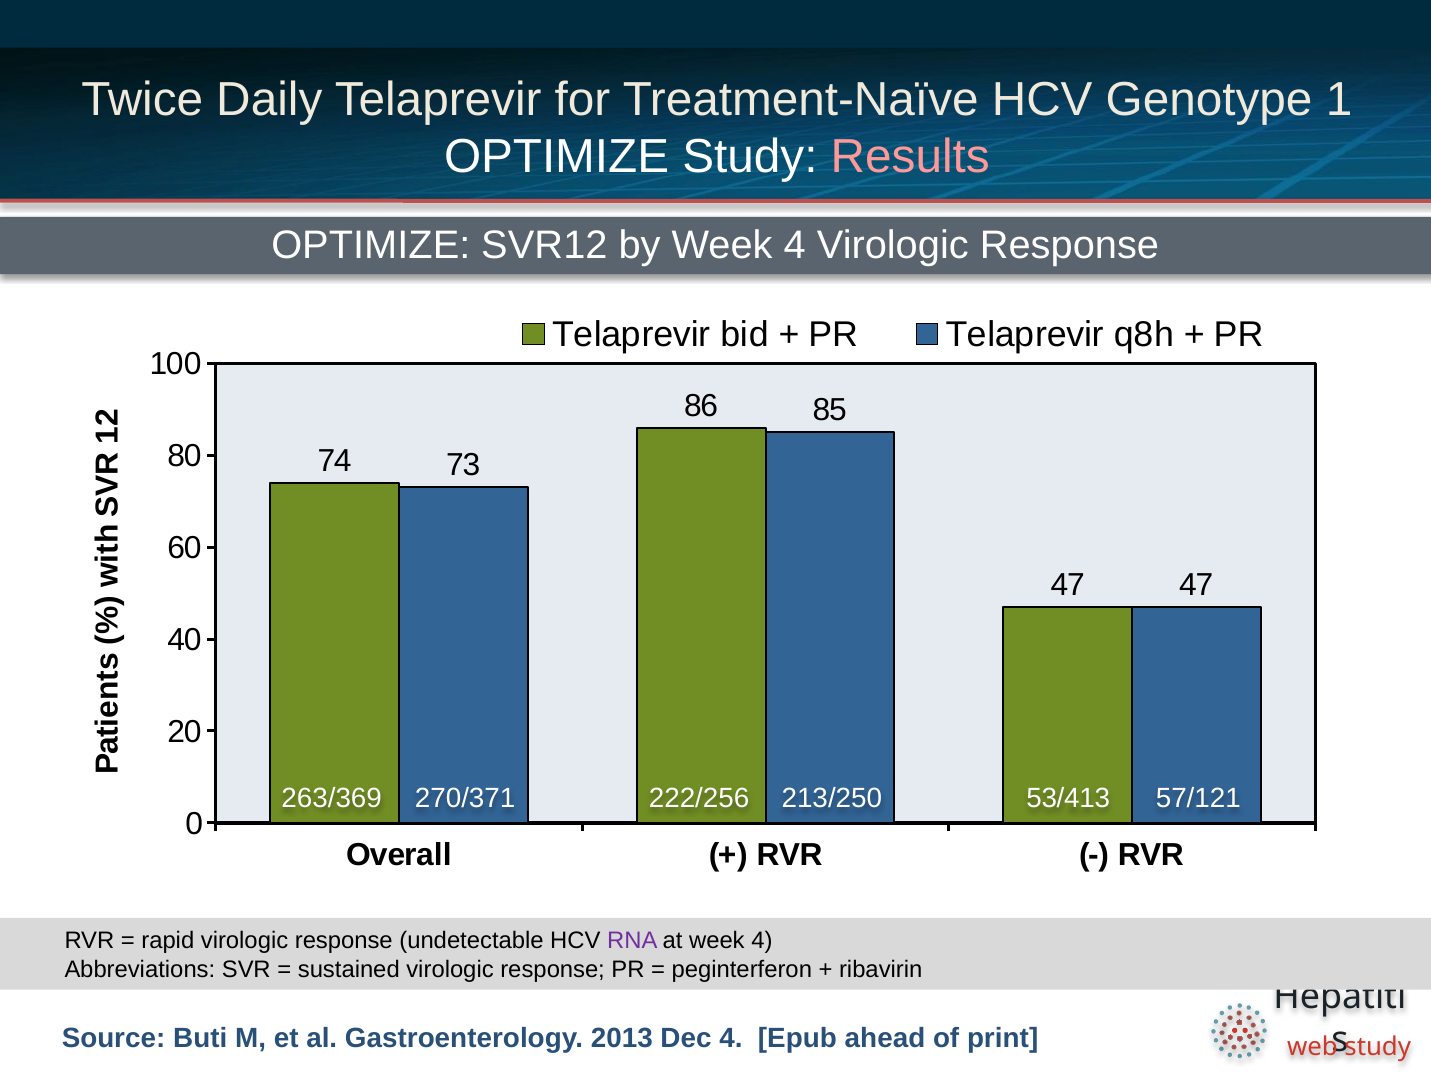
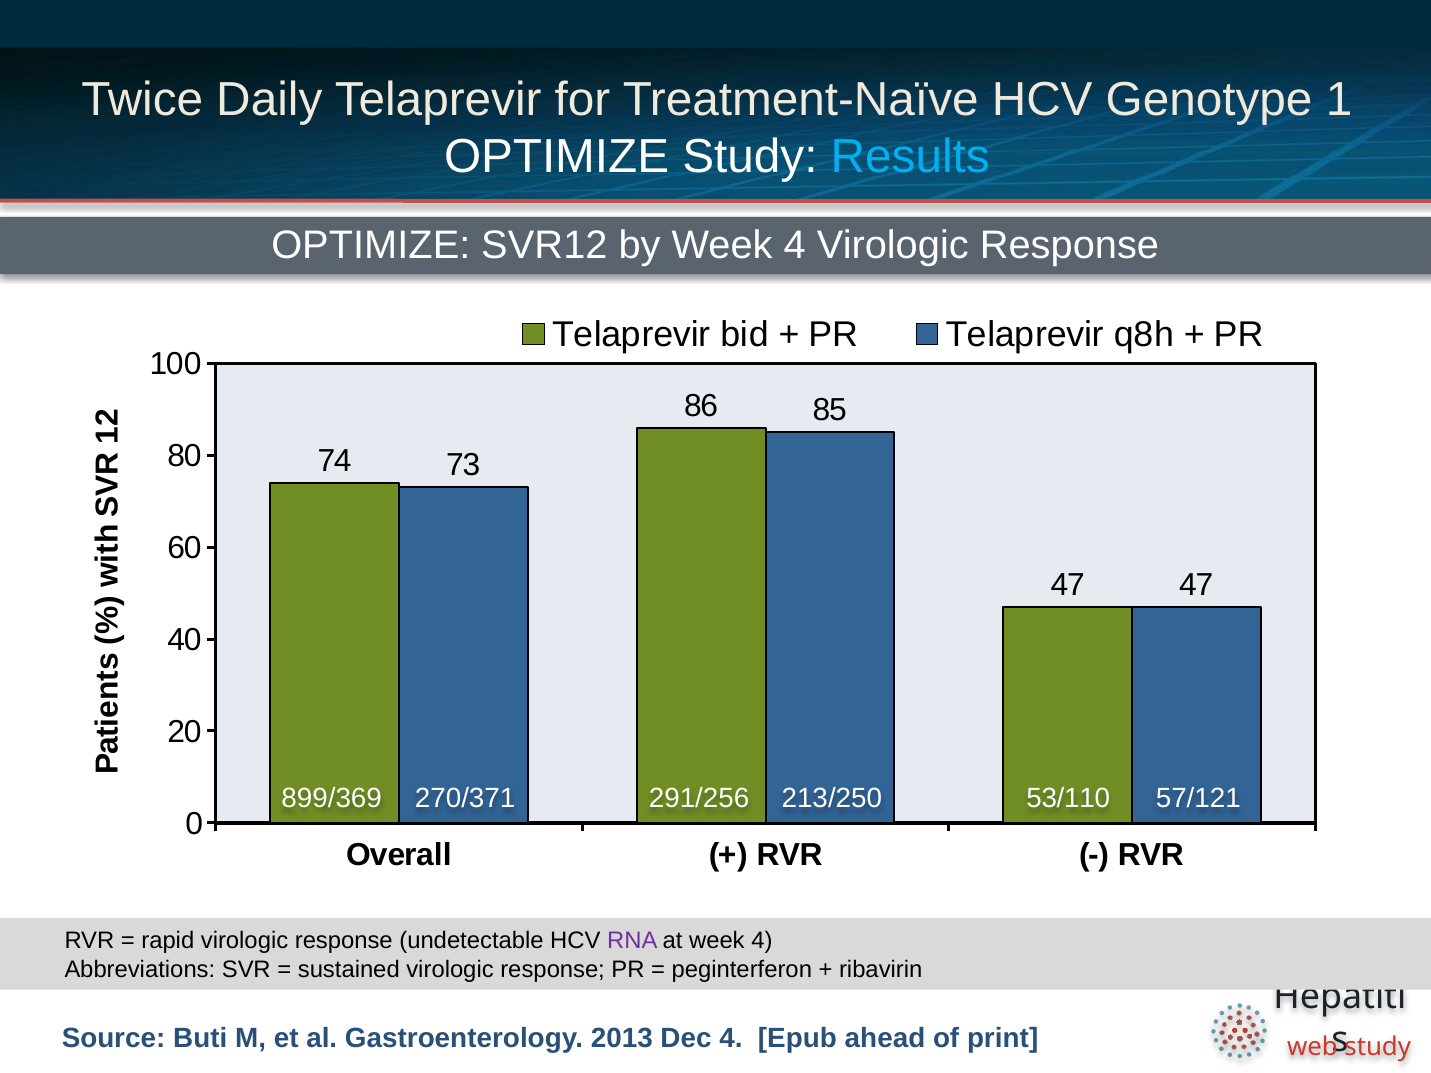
Results colour: pink -> light blue
263/369: 263/369 -> 899/369
222/256: 222/256 -> 291/256
53/413: 53/413 -> 53/110
